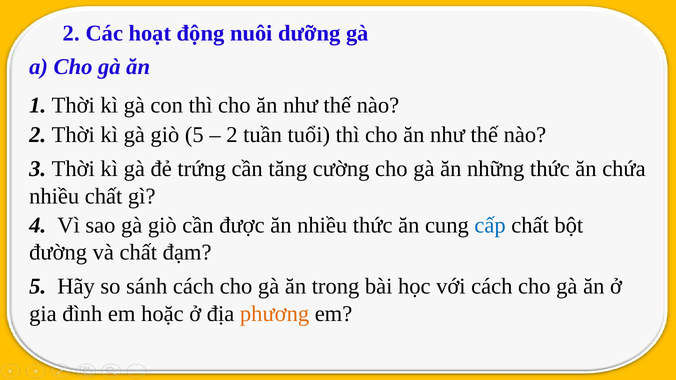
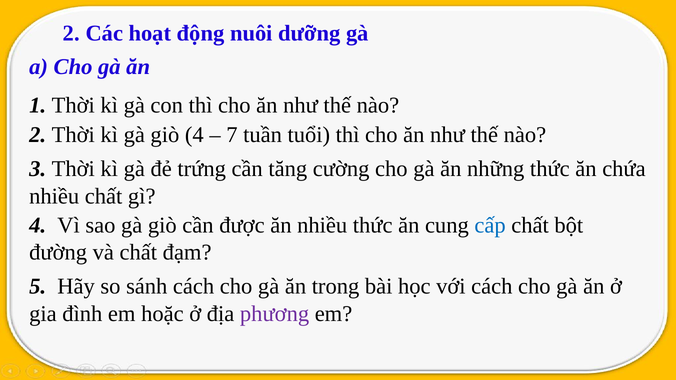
giò 5: 5 -> 4
2 at (232, 135): 2 -> 7
phương colour: orange -> purple
